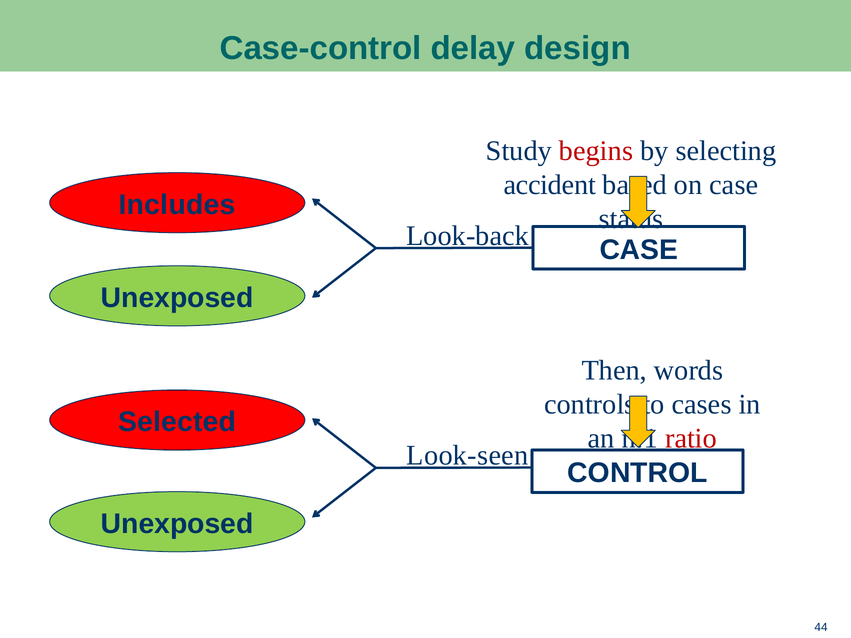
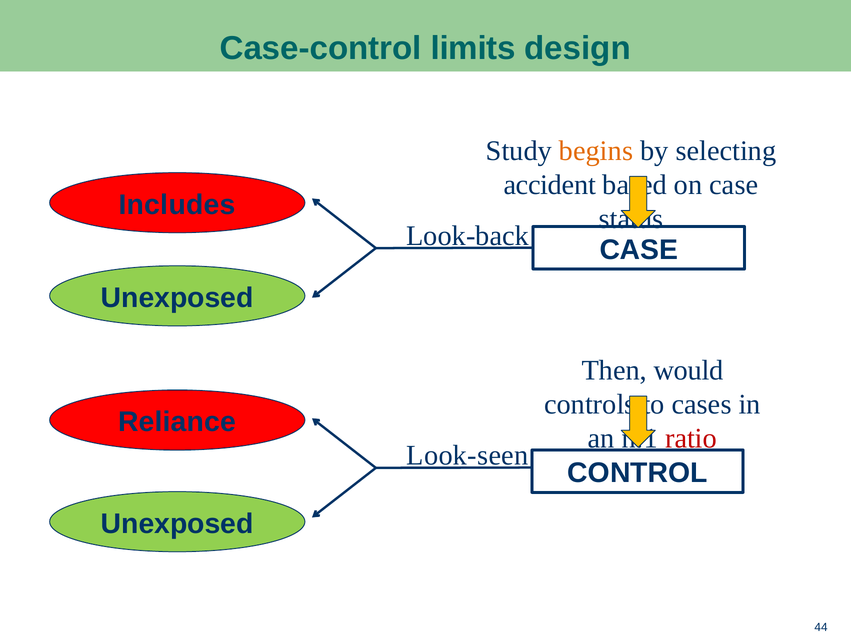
delay: delay -> limits
begins colour: red -> orange
words: words -> would
Selected: Selected -> Reliance
